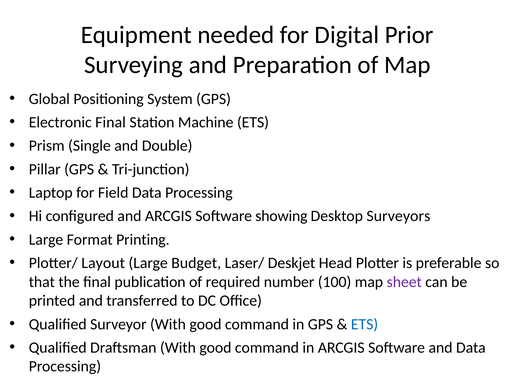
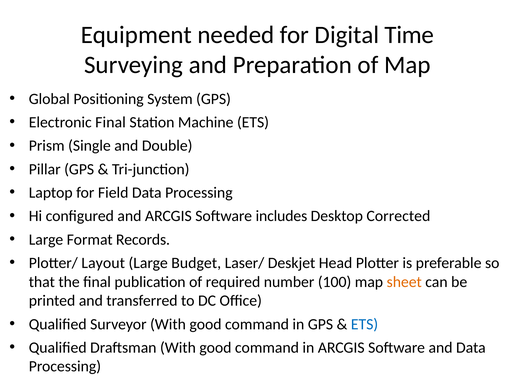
Prior: Prior -> Time
showing: showing -> includes
Surveyors: Surveyors -> Corrected
Printing: Printing -> Records
sheet colour: purple -> orange
